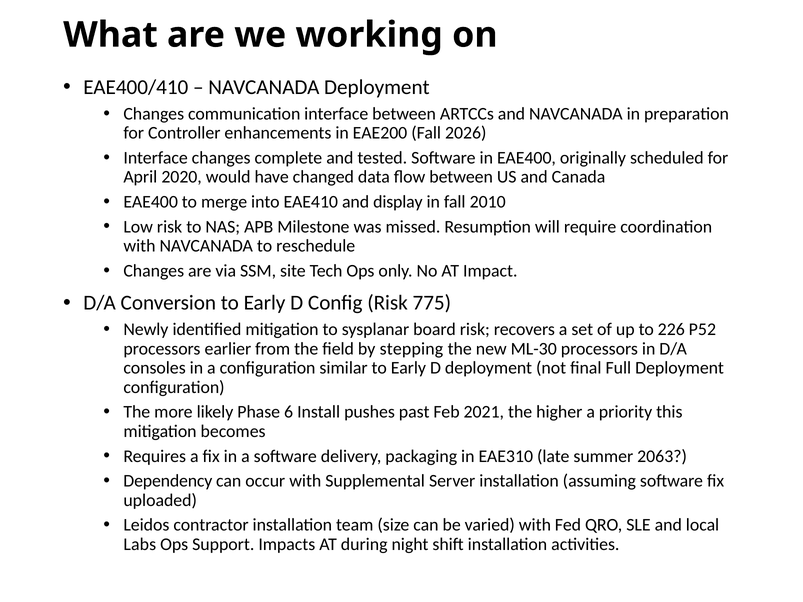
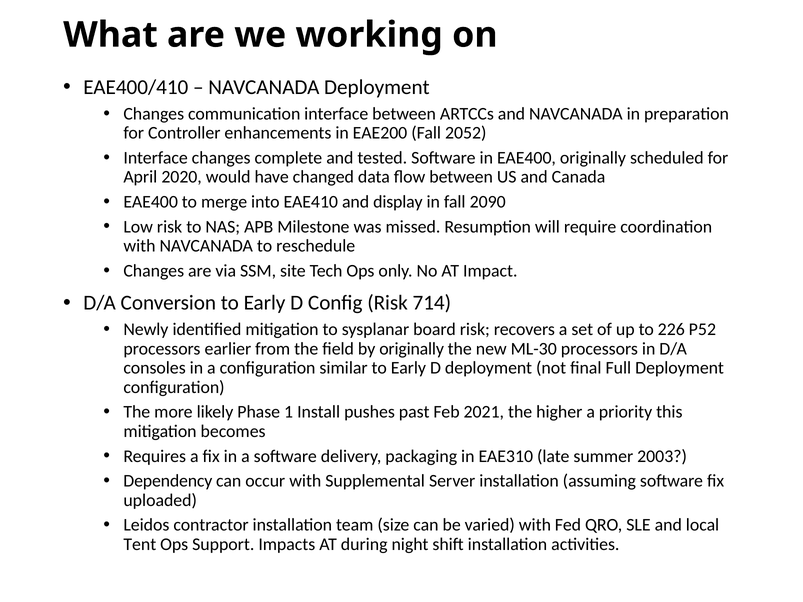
2026: 2026 -> 2052
2010: 2010 -> 2090
775: 775 -> 714
by stepping: stepping -> originally
6: 6 -> 1
2063: 2063 -> 2003
Labs: Labs -> Tent
